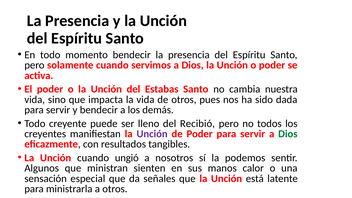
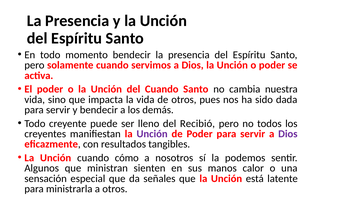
del Estabas: Estabas -> Cuando
Dios at (288, 134) colour: green -> purple
ungió: ungió -> cómo
